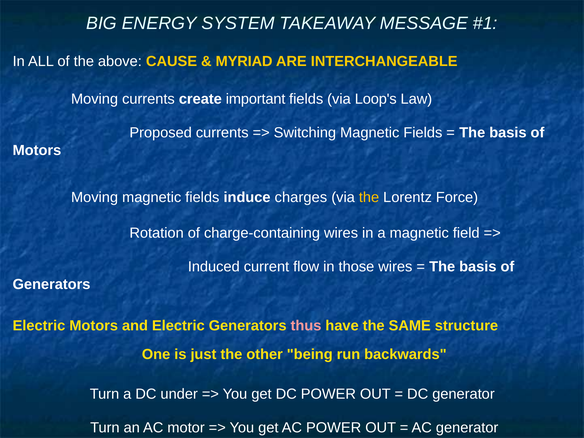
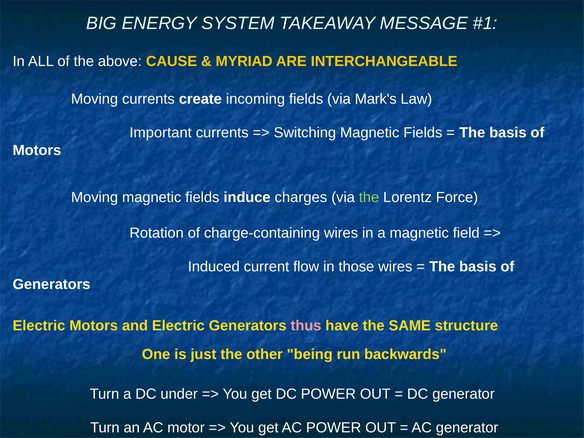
important: important -> incoming
Loop's: Loop's -> Mark's
Proposed: Proposed -> Important
the at (369, 197) colour: yellow -> light green
